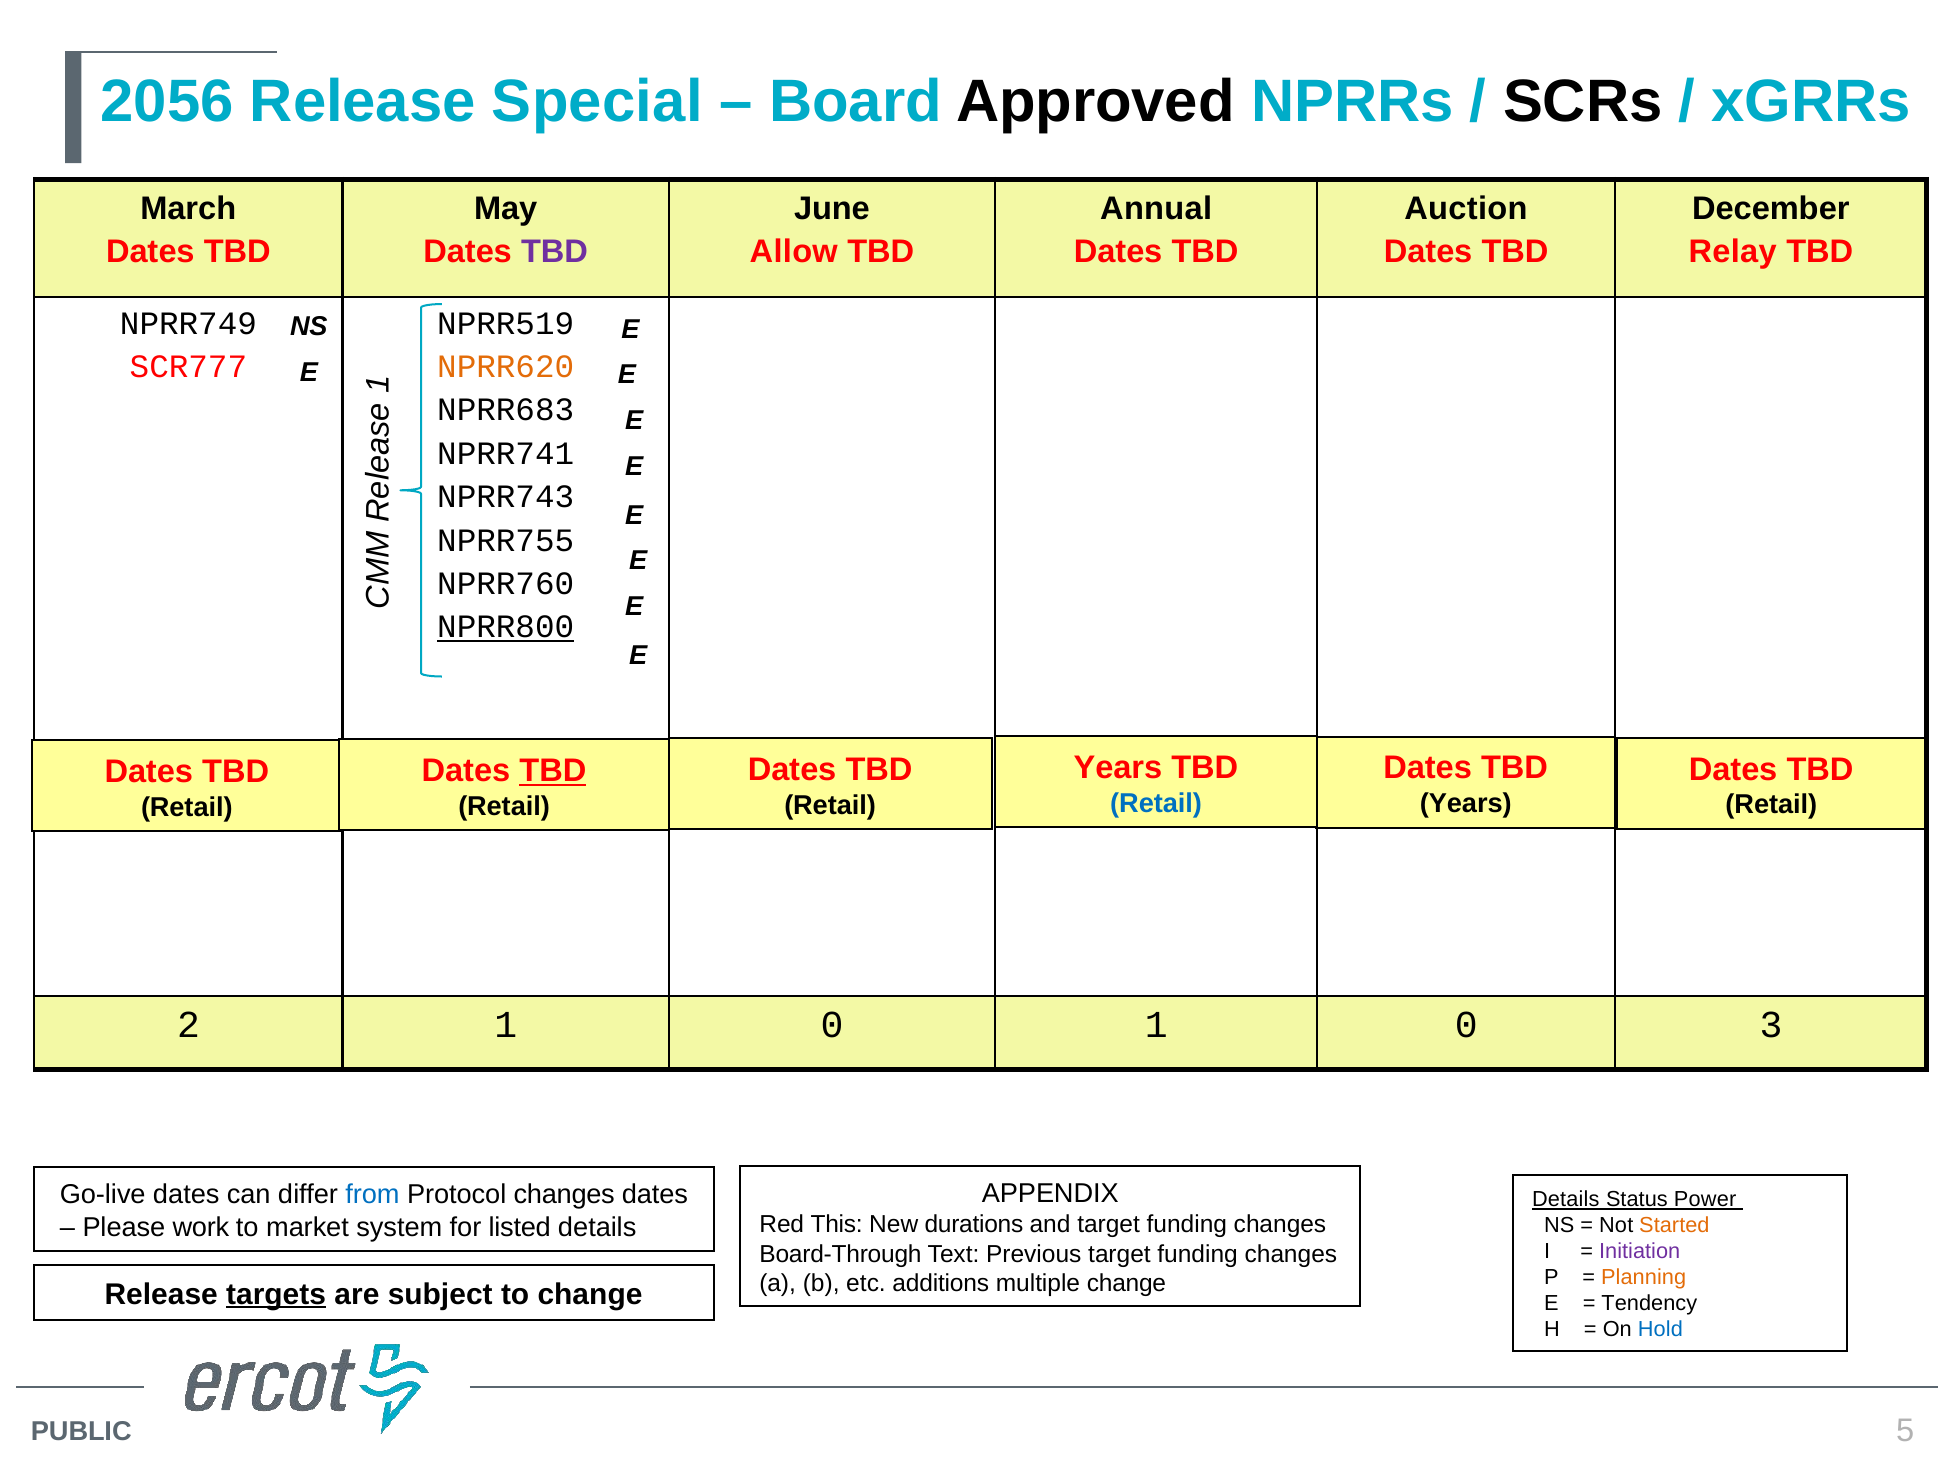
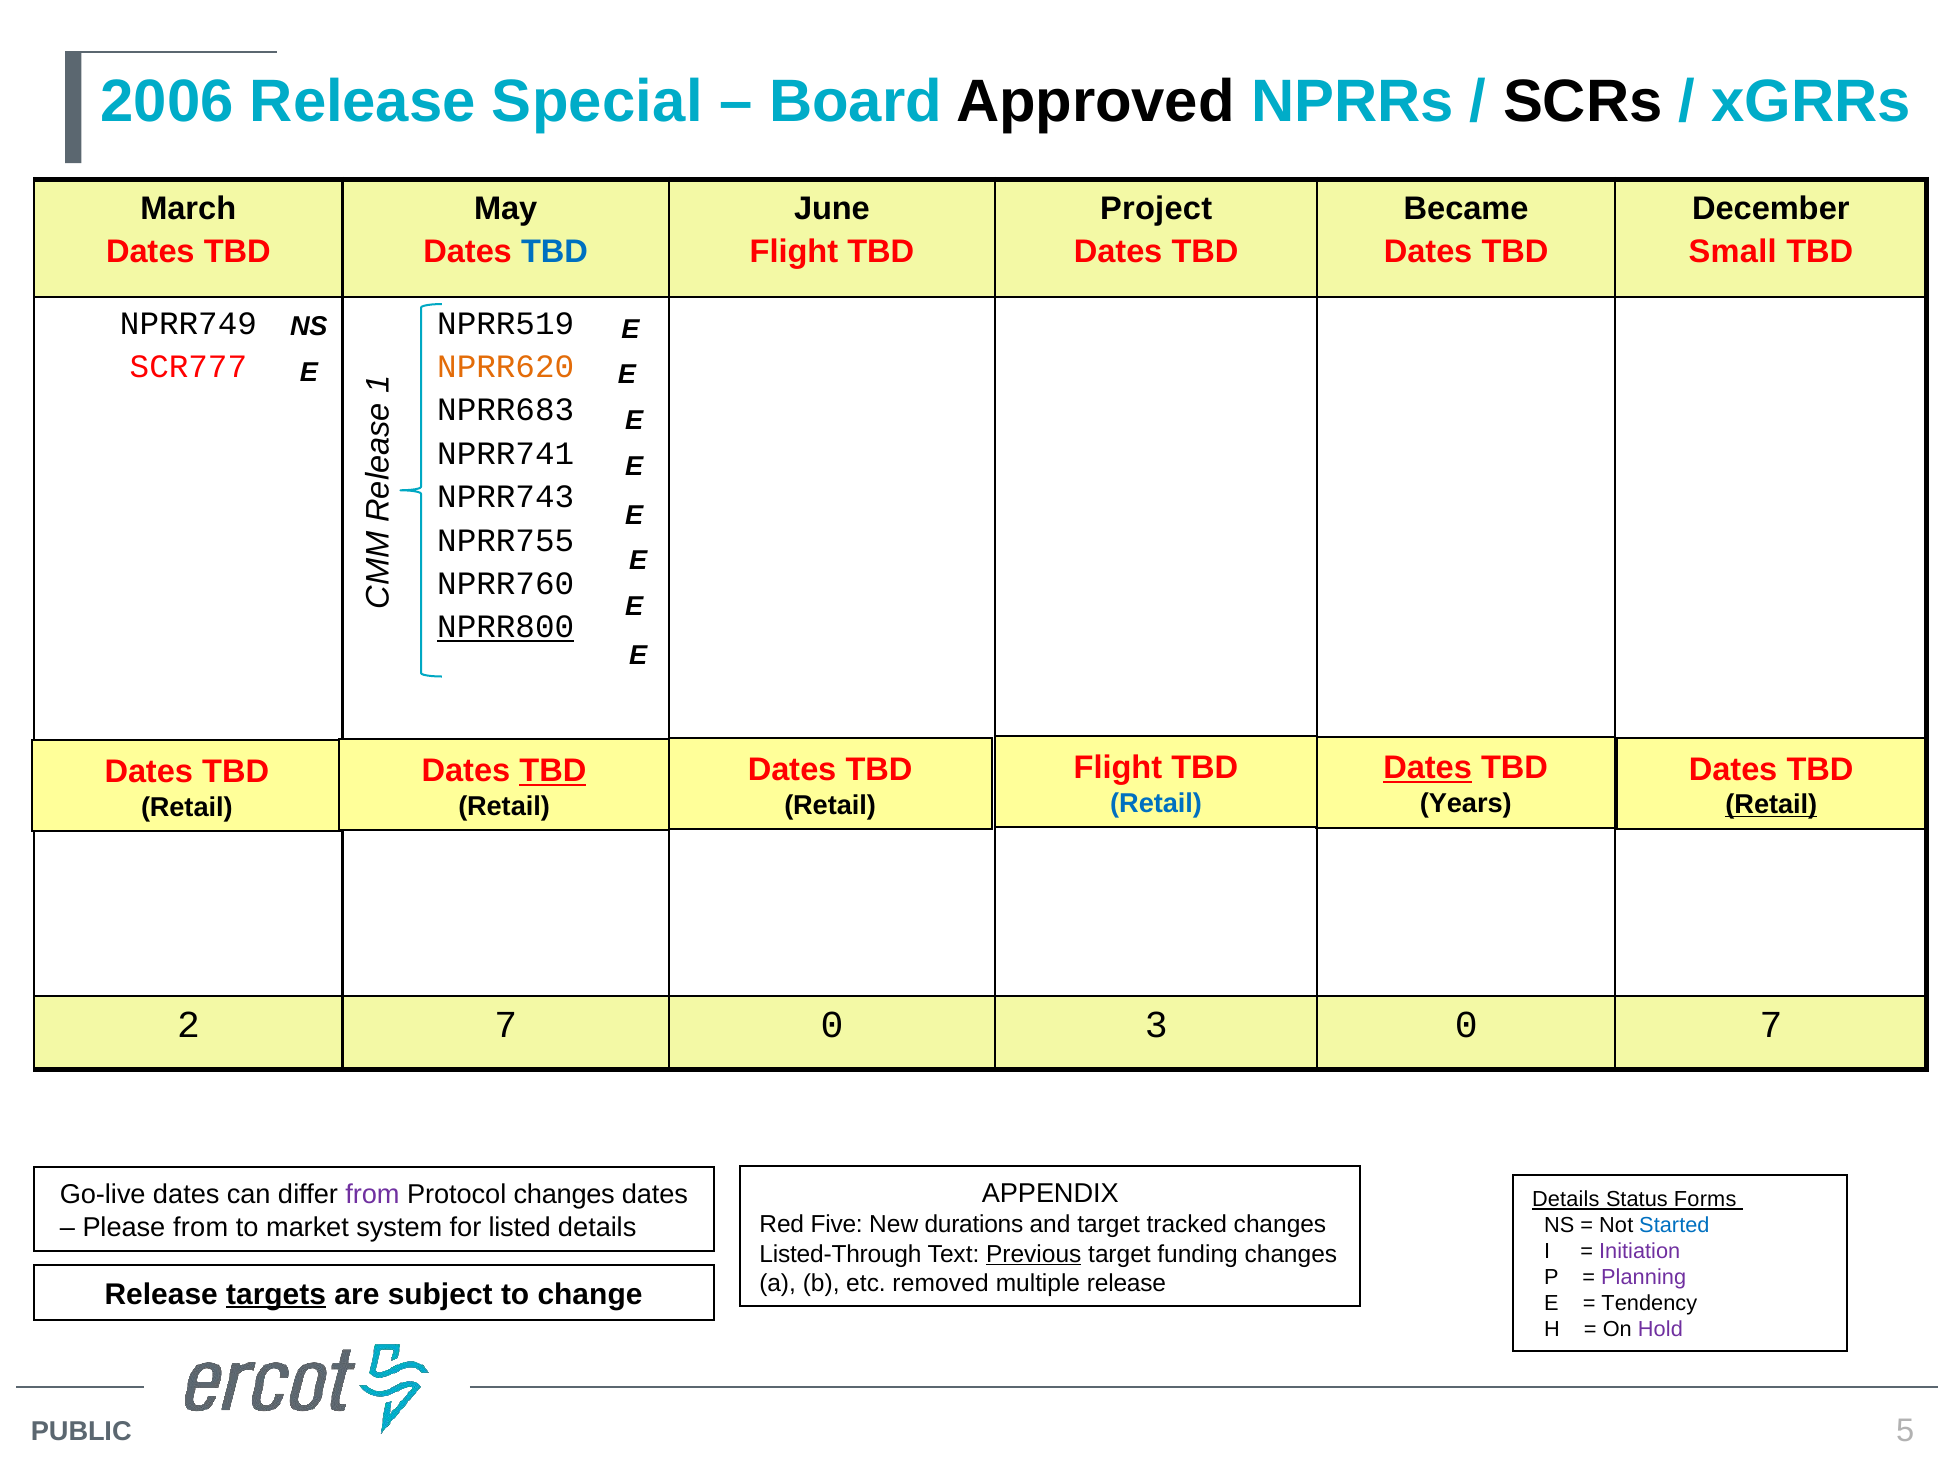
2056: 2056 -> 2006
Annual: Annual -> Project
Auction: Auction -> Became
TBD at (555, 251) colour: purple -> blue
Allow at (794, 251): Allow -> Flight
Relay: Relay -> Small
Years at (1118, 767): Years -> Flight
Dates at (1428, 768) underline: none -> present
Retail at (1771, 805) underline: none -> present
2 1: 1 -> 7
0 1: 1 -> 3
0 3: 3 -> 7
from at (373, 1194) colour: blue -> purple
Power: Power -> Forms
This: This -> Five
and target funding: funding -> tracked
Please work: work -> from
Started colour: orange -> blue
Board-Through: Board-Through -> Listed-Through
Previous underline: none -> present
Planning colour: orange -> purple
additions: additions -> removed
multiple change: change -> release
Hold colour: blue -> purple
